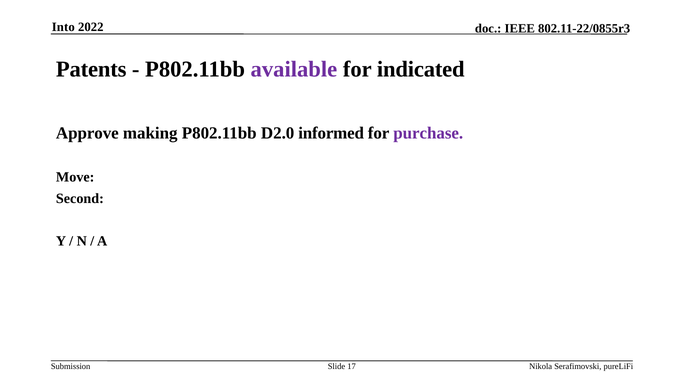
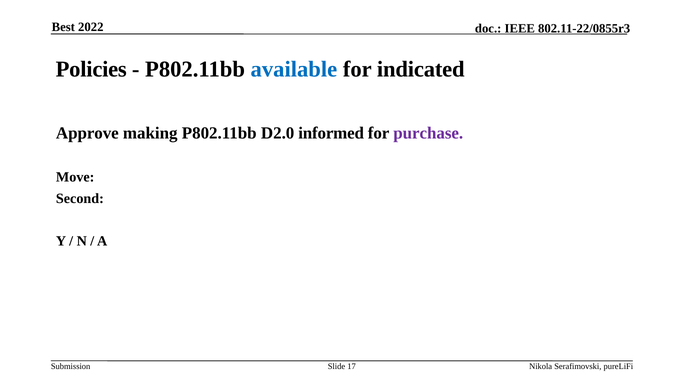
Into: Into -> Best
Patents: Patents -> Policies
available colour: purple -> blue
